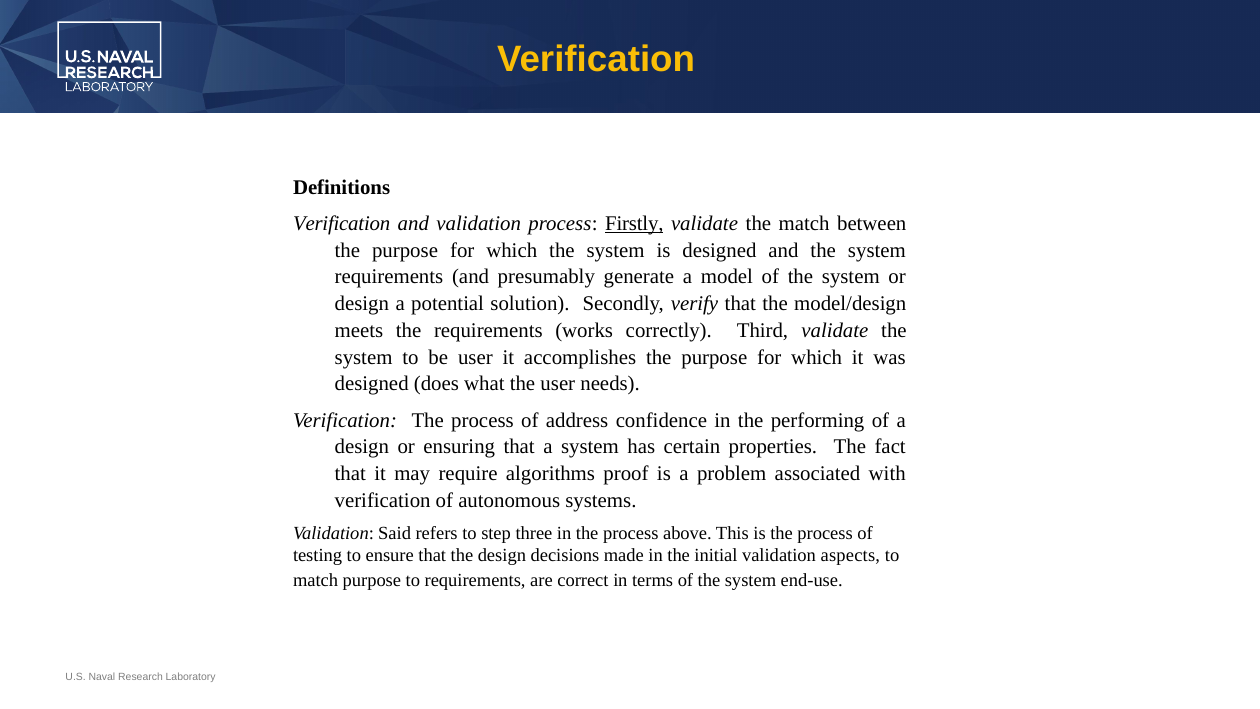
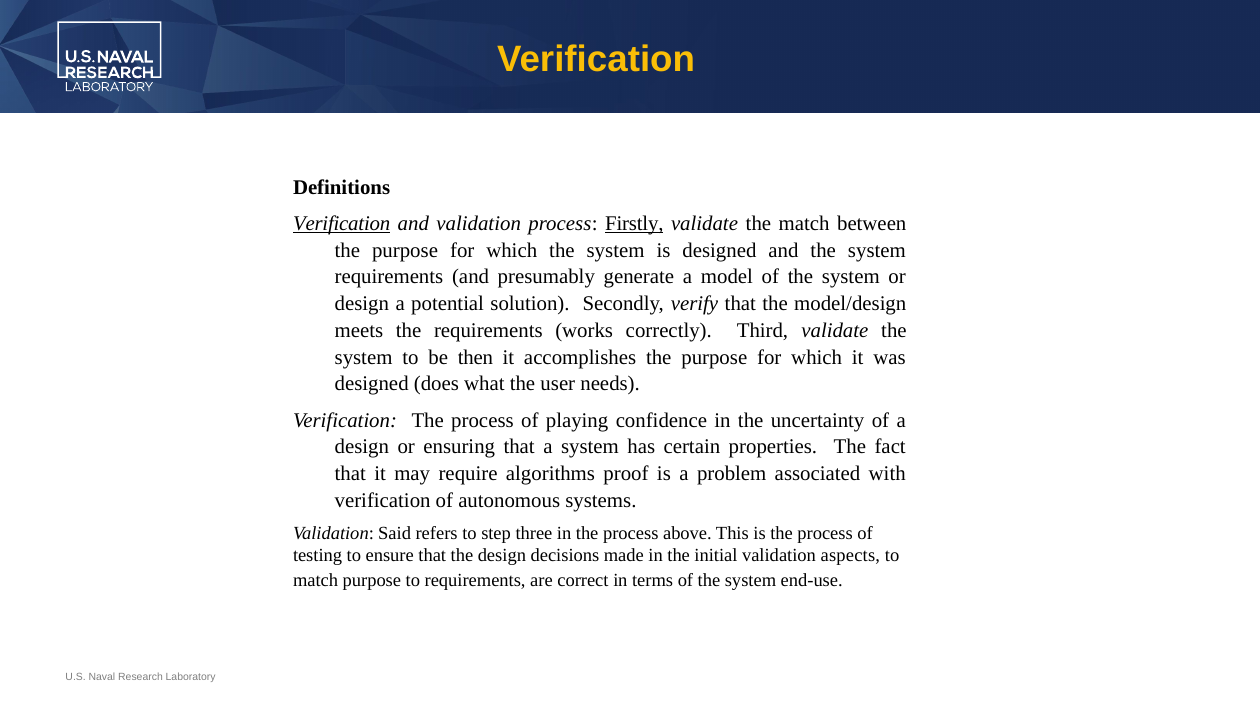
Verification at (342, 223) underline: none -> present
be user: user -> then
address: address -> playing
performing: performing -> uncertainty
